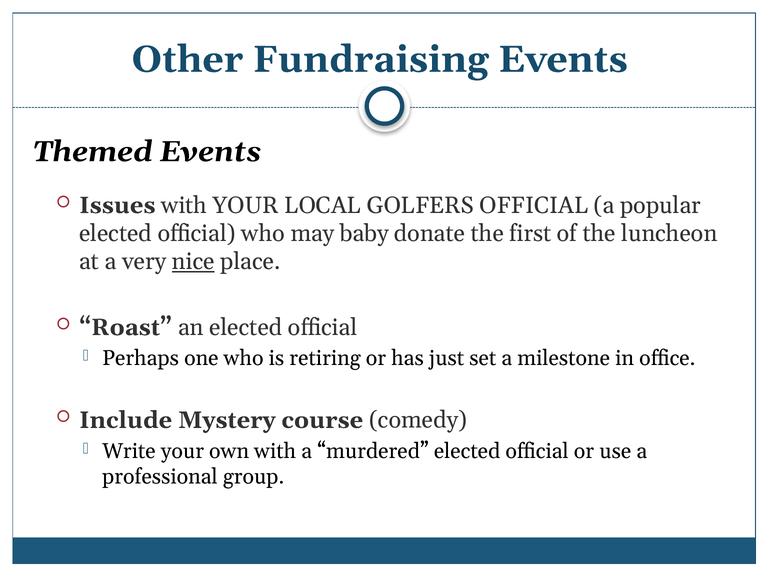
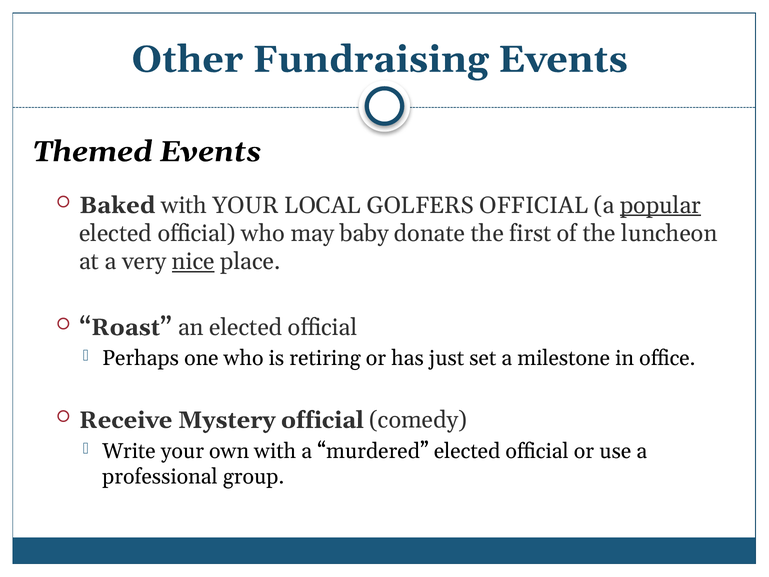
Issues: Issues -> Baked
popular underline: none -> present
Include: Include -> Receive
Mystery course: course -> official
